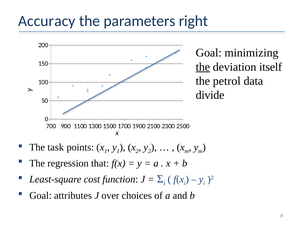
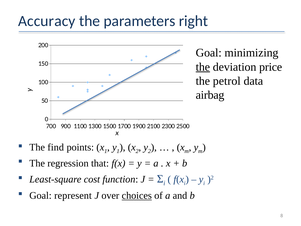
itself: itself -> price
divide: divide -> airbag
task: task -> find
attributes: attributes -> represent
choices underline: none -> present
